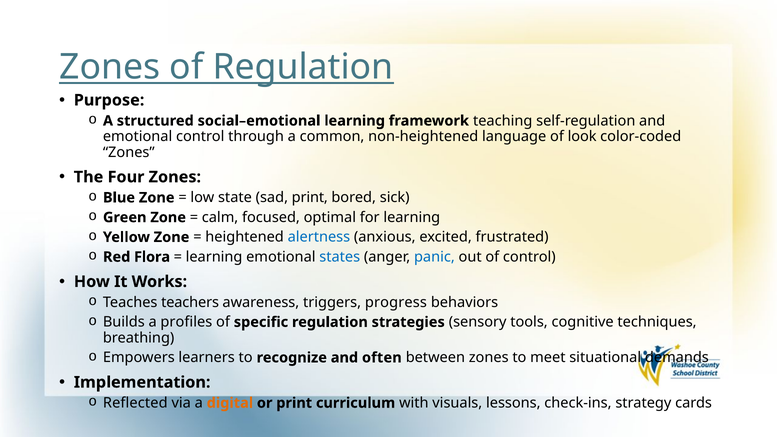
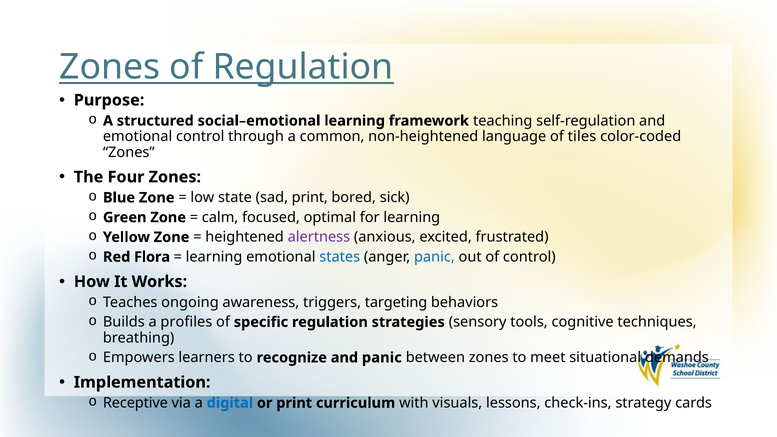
look: look -> tiles
alertness colour: blue -> purple
teachers: teachers -> ongoing
progress: progress -> targeting
and often: often -> panic
Reflected: Reflected -> Receptive
digital colour: orange -> blue
